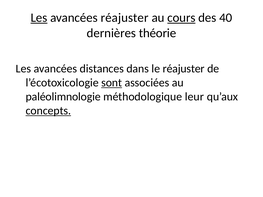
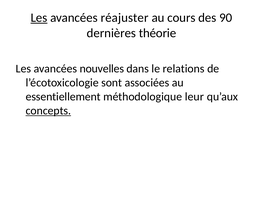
cours underline: present -> none
40: 40 -> 90
distances: distances -> nouvelles
le réajuster: réajuster -> relations
sont underline: present -> none
paléolimnologie: paléolimnologie -> essentiellement
